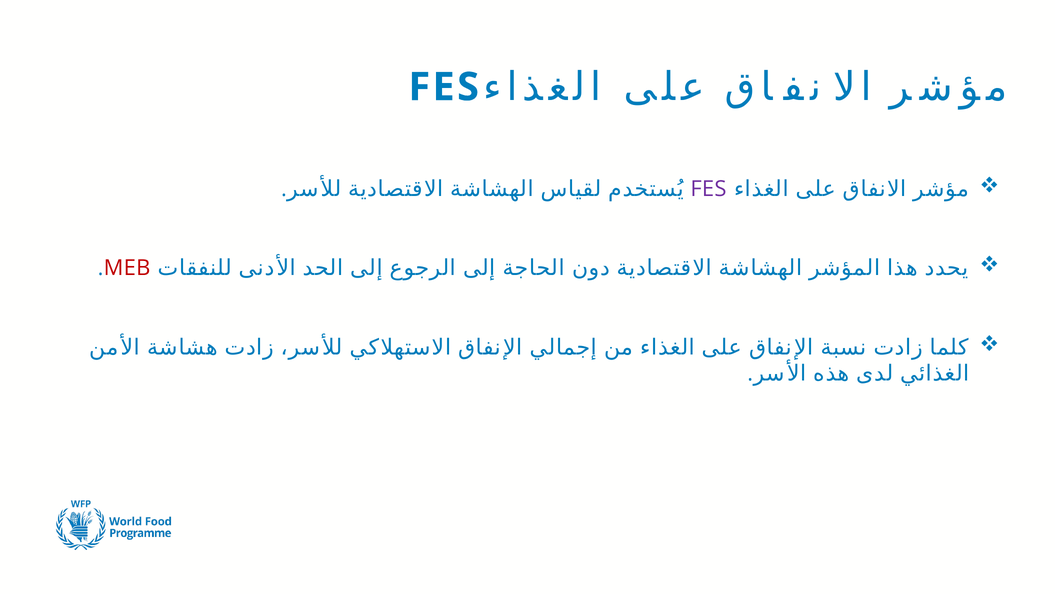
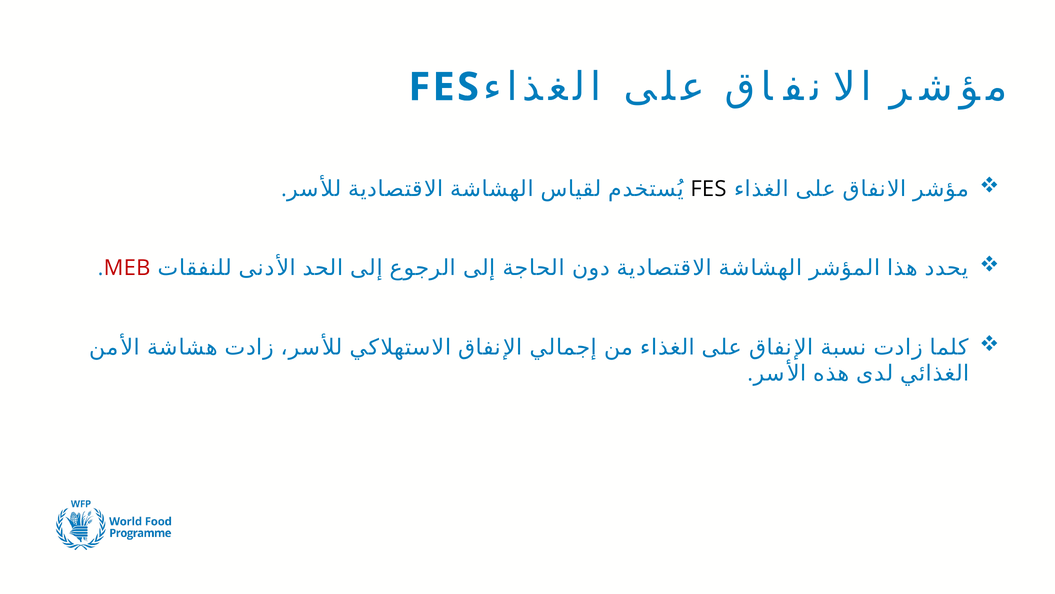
FES at (708, 189) colour: purple -> black
